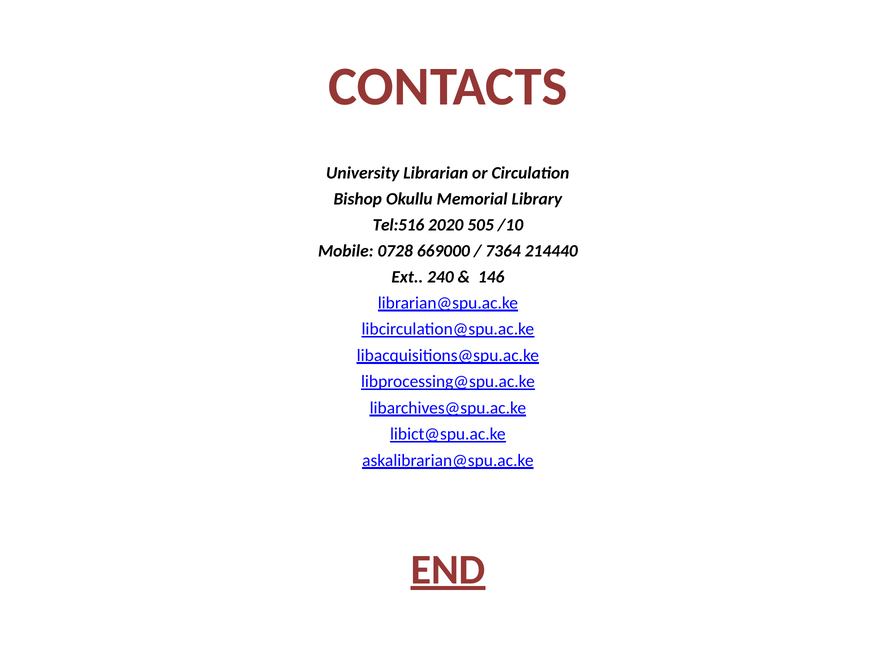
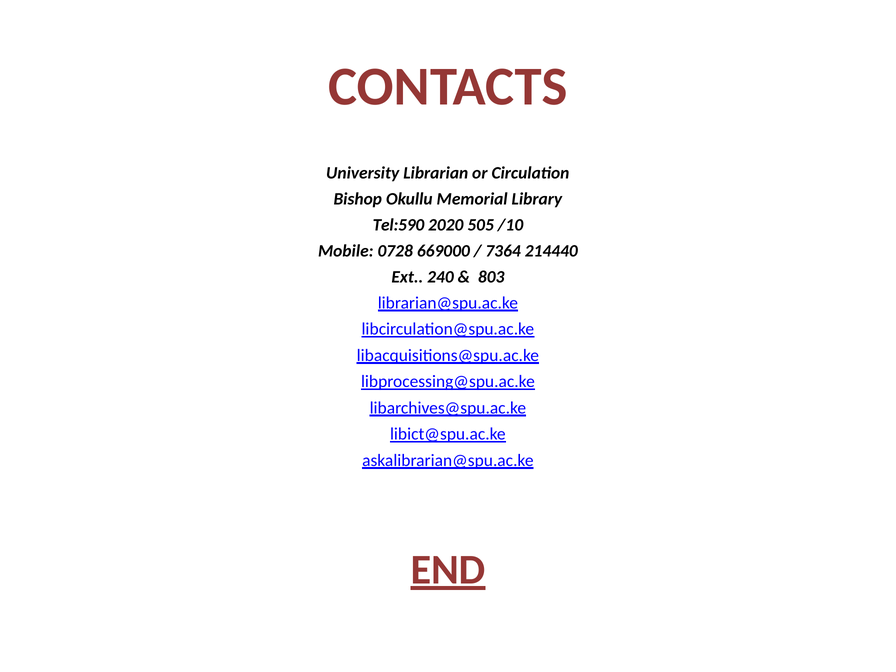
Tel:516: Tel:516 -> Tel:590
146: 146 -> 803
